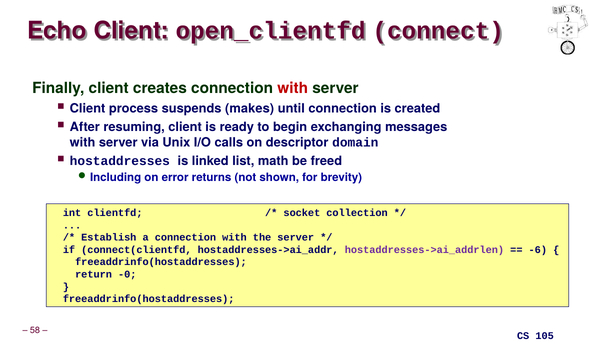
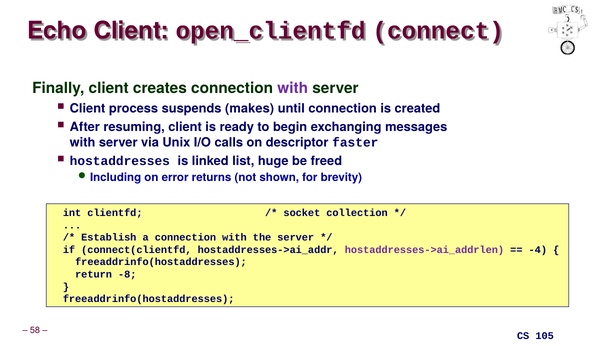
with at (293, 88) colour: red -> purple
domain: domain -> faster
math: math -> huge
-6: -6 -> -4
-0: -0 -> -8
